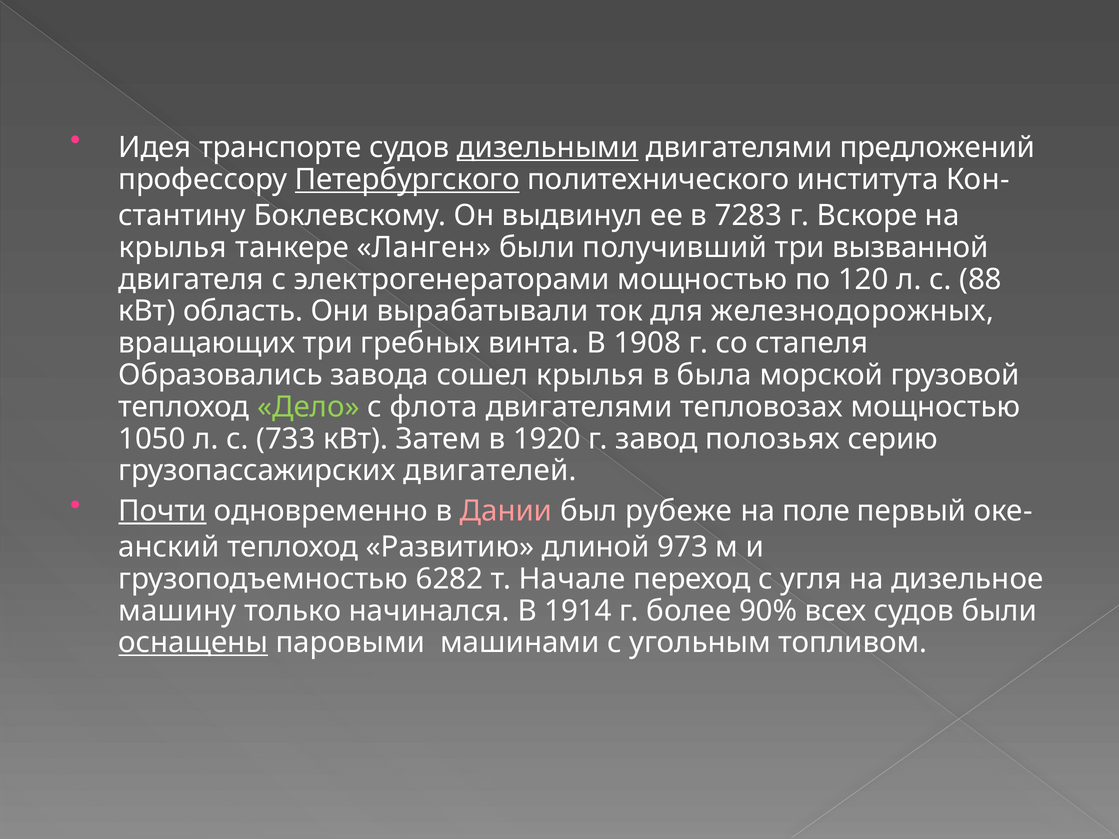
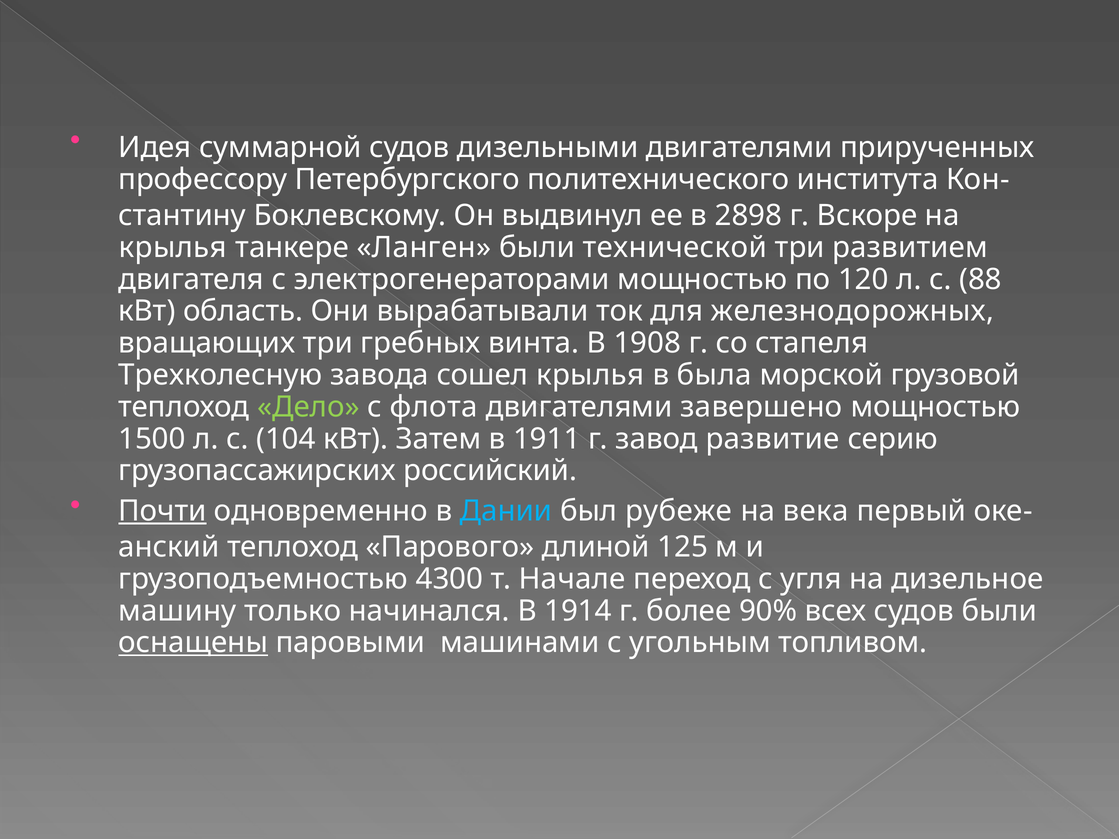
транспорте: транспорте -> суммарной
дизельными underline: present -> none
предложений: предложений -> прирученных
Петербургского underline: present -> none
7283: 7283 -> 2898
получивший: получивший -> технической
вызванной: вызванной -> развитием
Образовались: Образовались -> Трехколесную
тепловозах: тепловозах -> завершено
1050: 1050 -> 1500
733: 733 -> 104
1920: 1920 -> 1911
полозьях: полозьях -> развитие
двигателей: двигателей -> российский
Дании colour: pink -> light blue
поле: поле -> века
Развитию: Развитию -> Парового
973: 973 -> 125
6282: 6282 -> 4300
